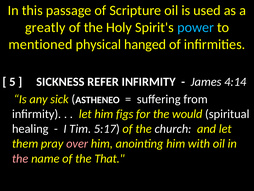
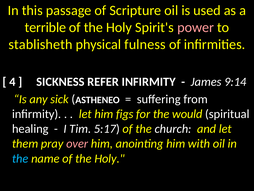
greatly: greatly -> terrible
power colour: light blue -> pink
mentioned: mentioned -> stablisheth
hanged: hanged -> fulness
5: 5 -> 4
4:14: 4:14 -> 9:14
the at (20, 158) colour: pink -> light blue
name of the That: That -> Holy
